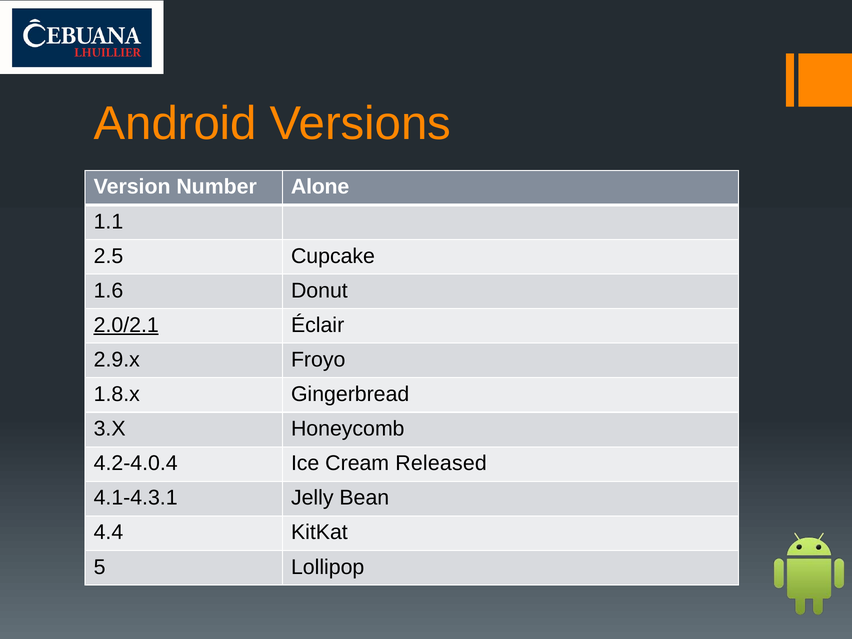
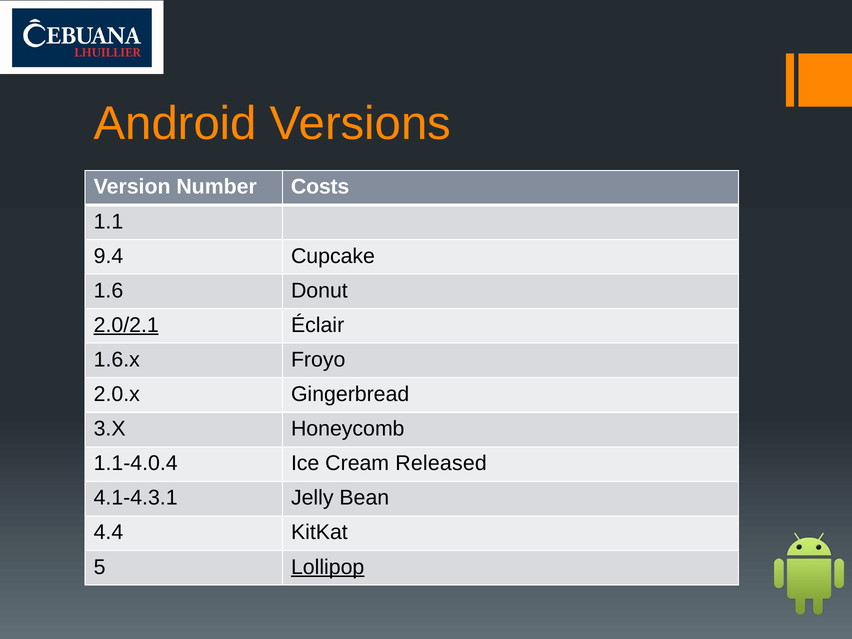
Alone: Alone -> Costs
2.5: 2.5 -> 9.4
2.9.x: 2.9.x -> 1.6.x
1.8.x: 1.8.x -> 2.0.x
4.2-4.0.4: 4.2-4.0.4 -> 1.1-4.0.4
Lollipop underline: none -> present
